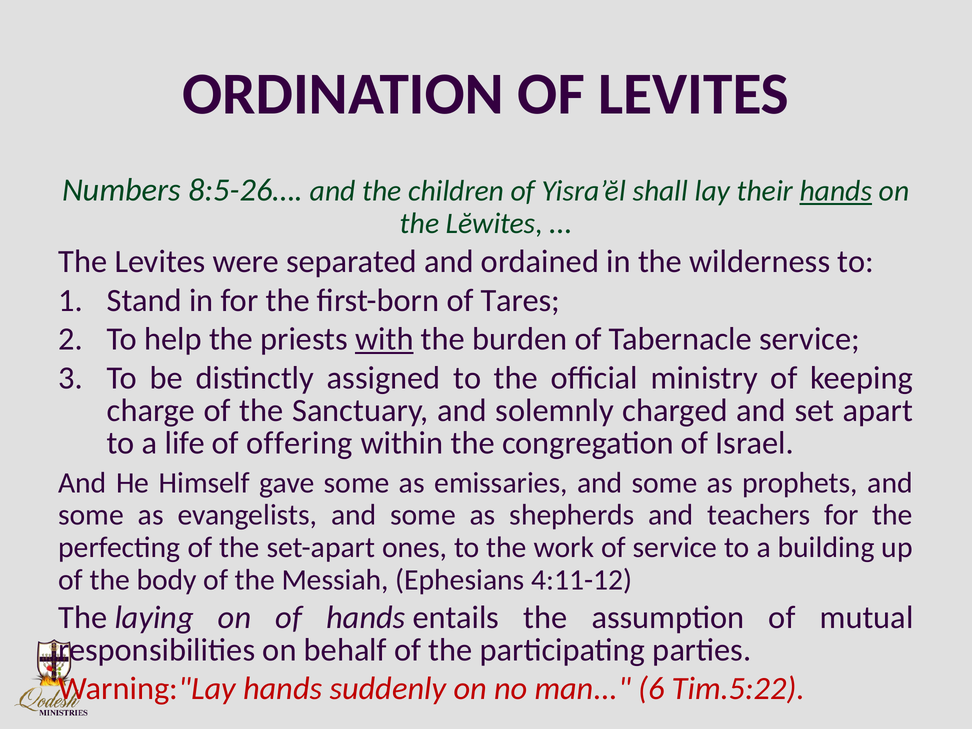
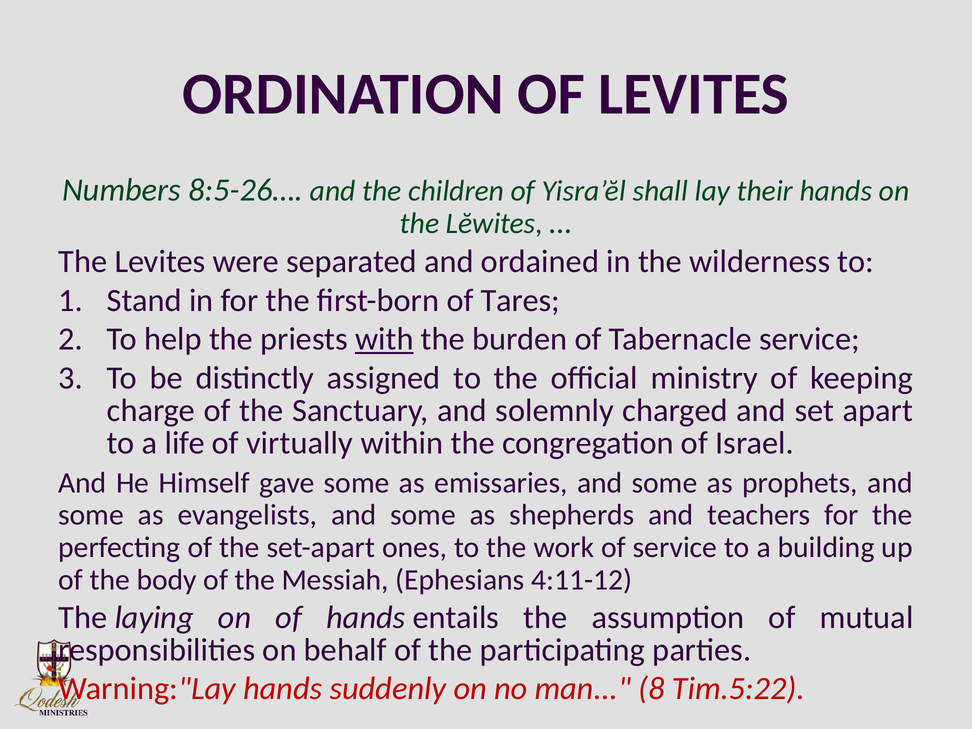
hands at (836, 191) underline: present -> none
offering: offering -> virtually
6: 6 -> 8
